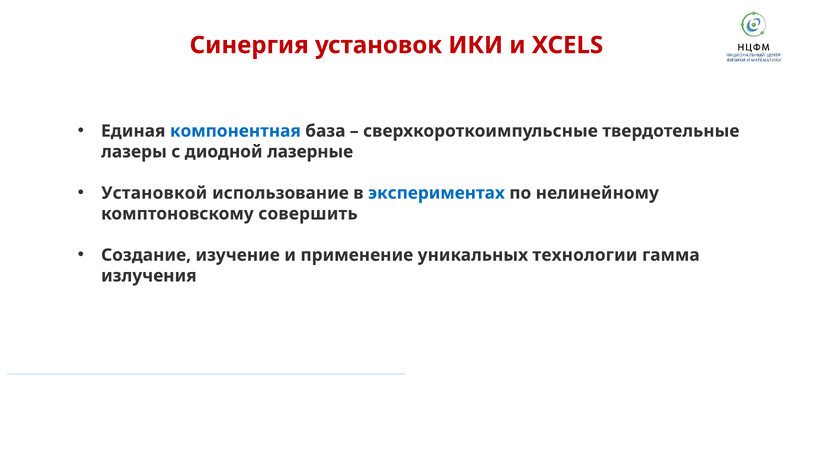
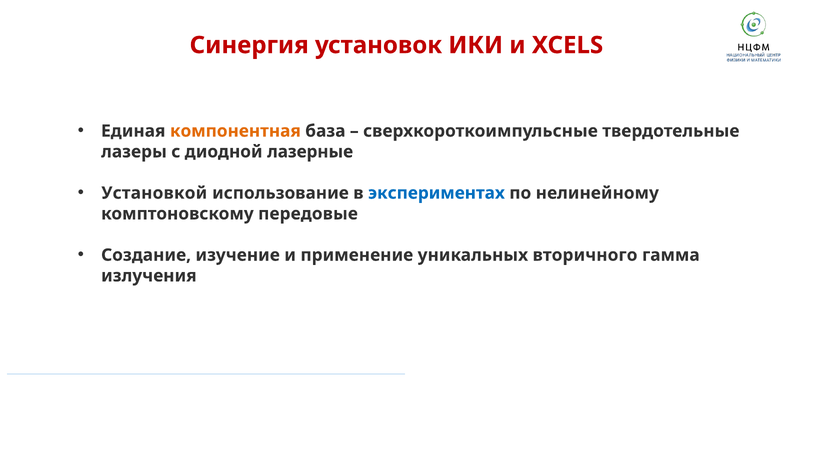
компонентная colour: blue -> orange
совершить: совершить -> передовые
технологии: технологии -> вторичного
